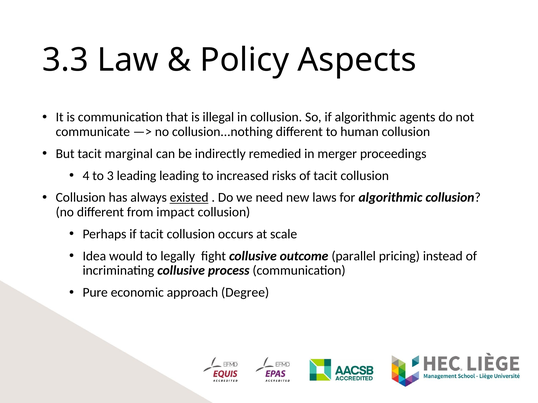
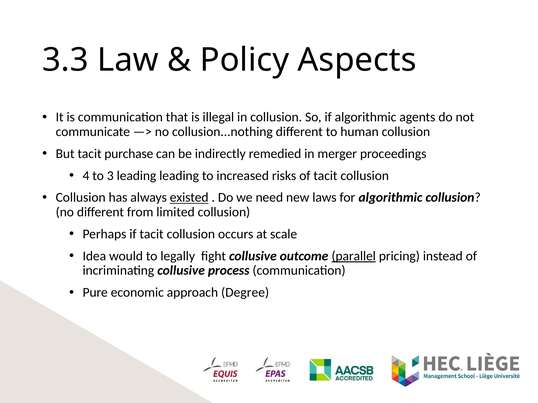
marginal: marginal -> purchase
impact: impact -> limited
parallel underline: none -> present
